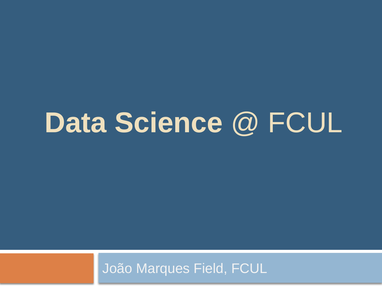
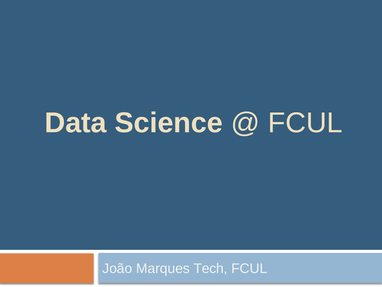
Field: Field -> Tech
